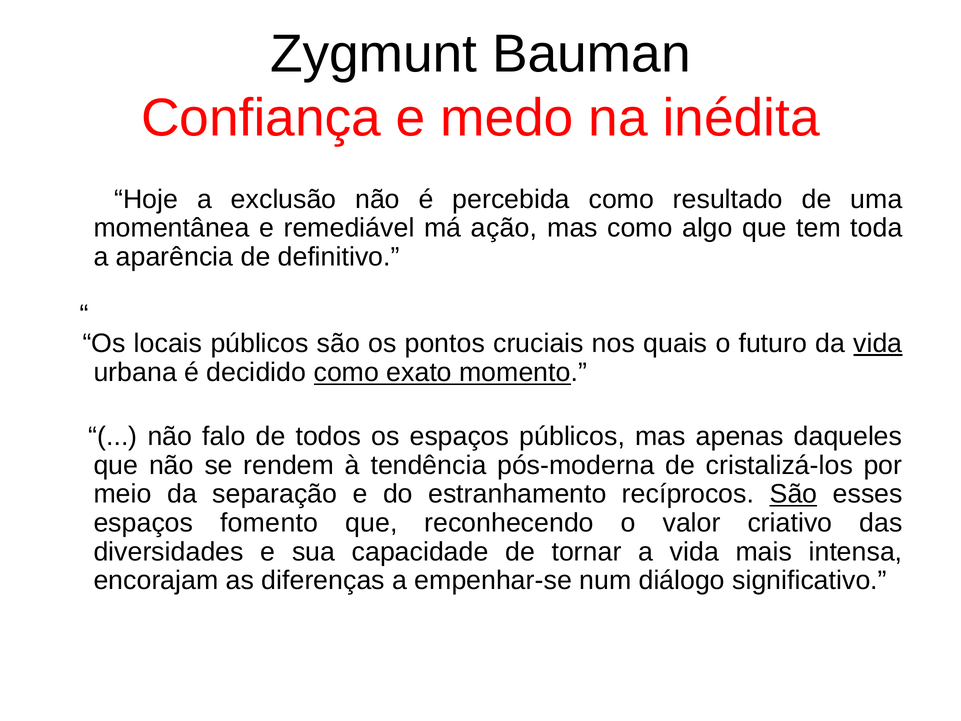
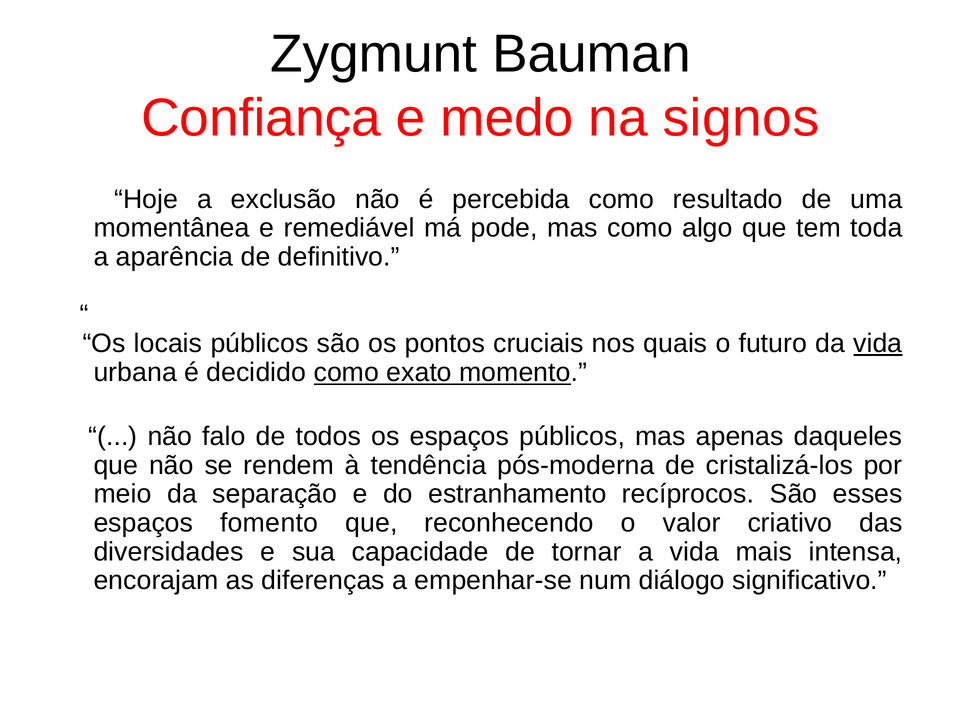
inédita: inédita -> signos
ação: ação -> pode
São at (793, 494) underline: present -> none
